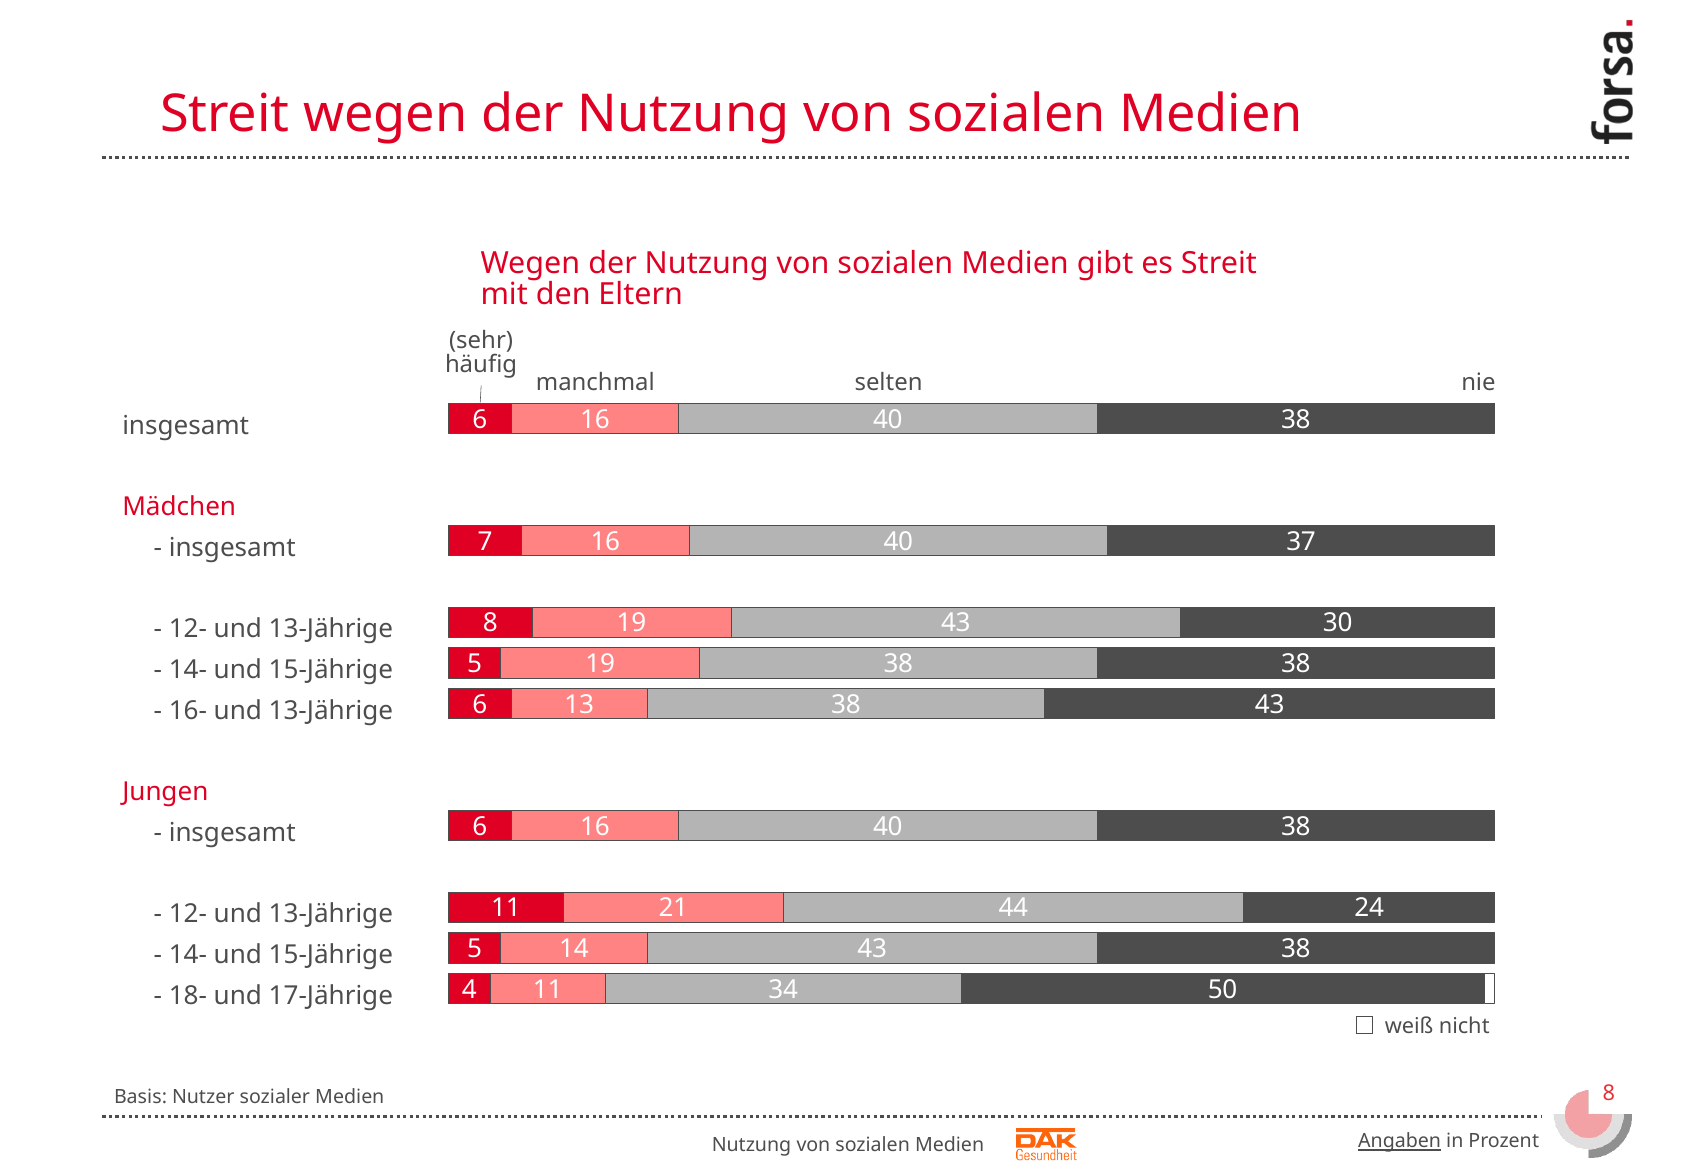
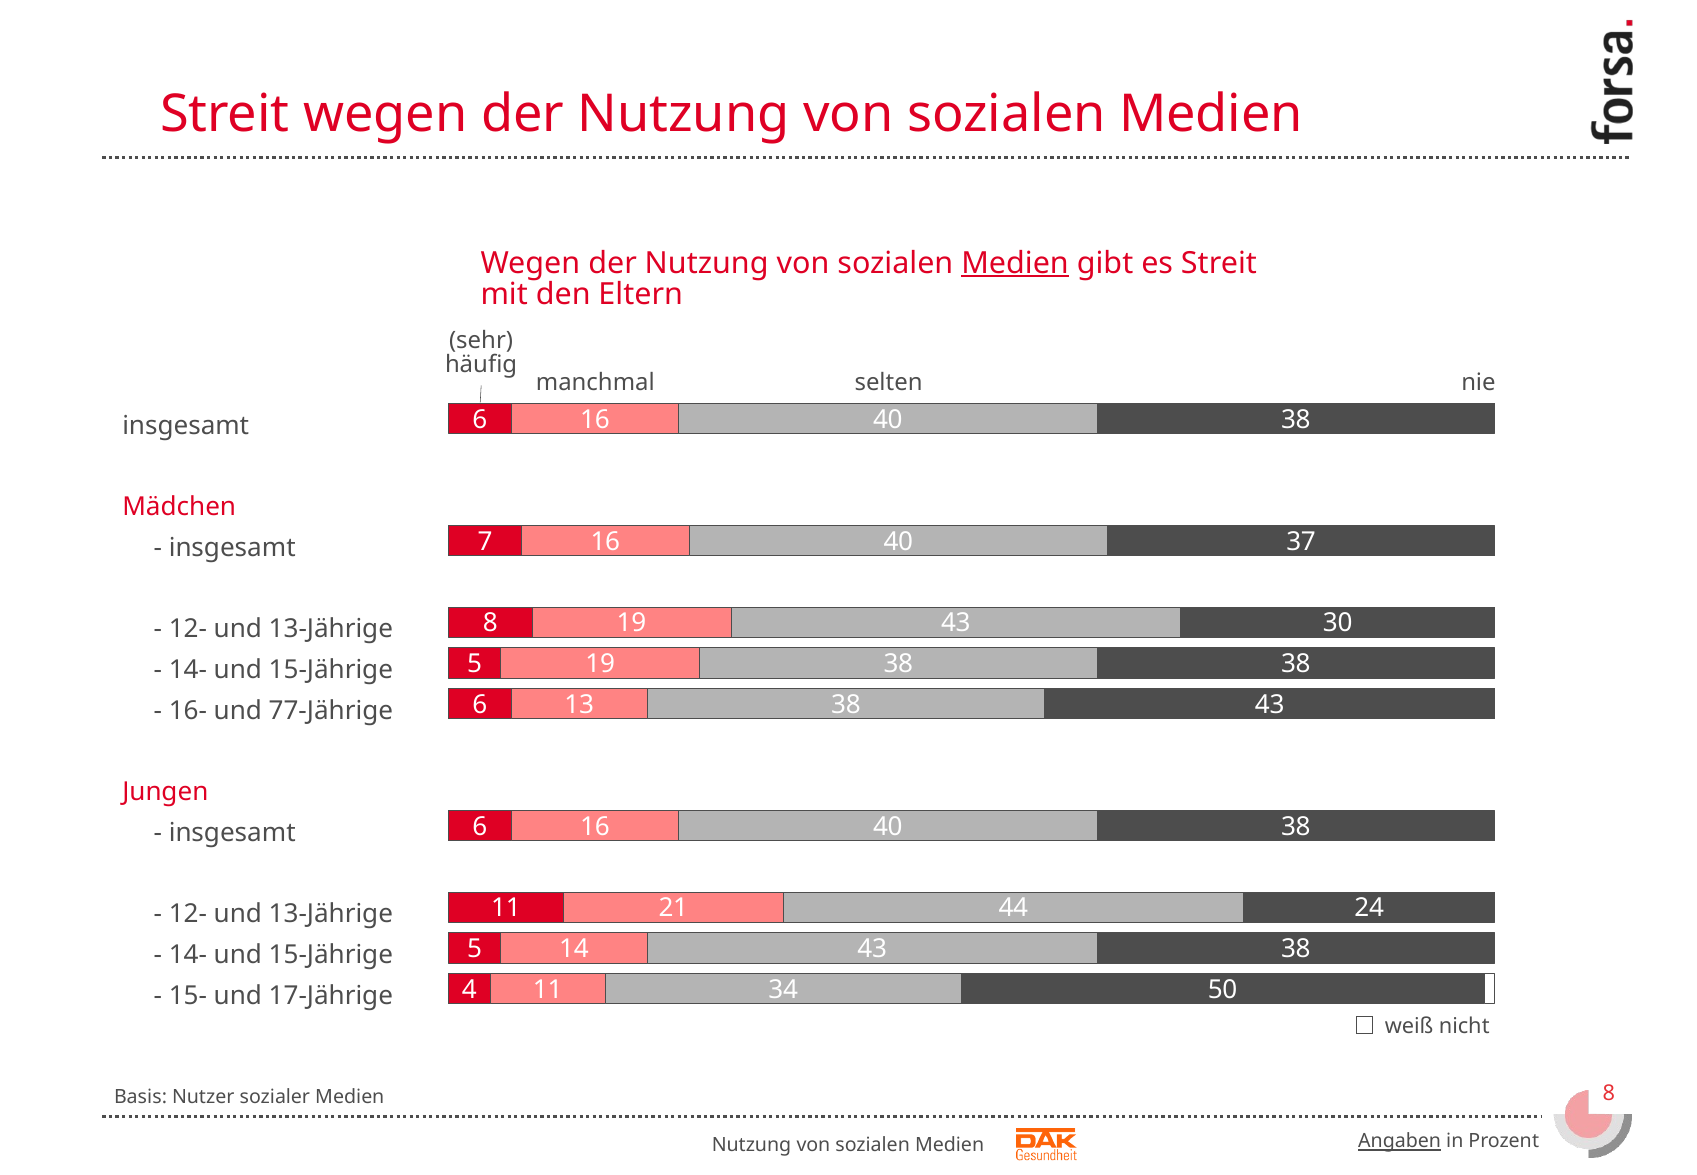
Medien at (1015, 263) underline: none -> present
16- und 13-Jährige: 13-Jährige -> 77-Jährige
18-: 18- -> 15-
